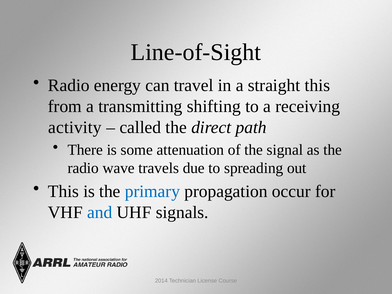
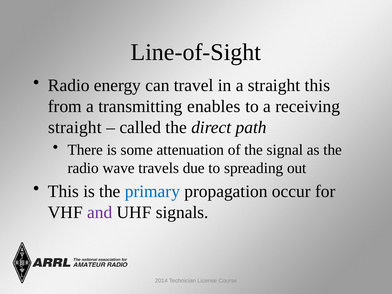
shifting: shifting -> enables
activity at (75, 127): activity -> straight
and colour: blue -> purple
